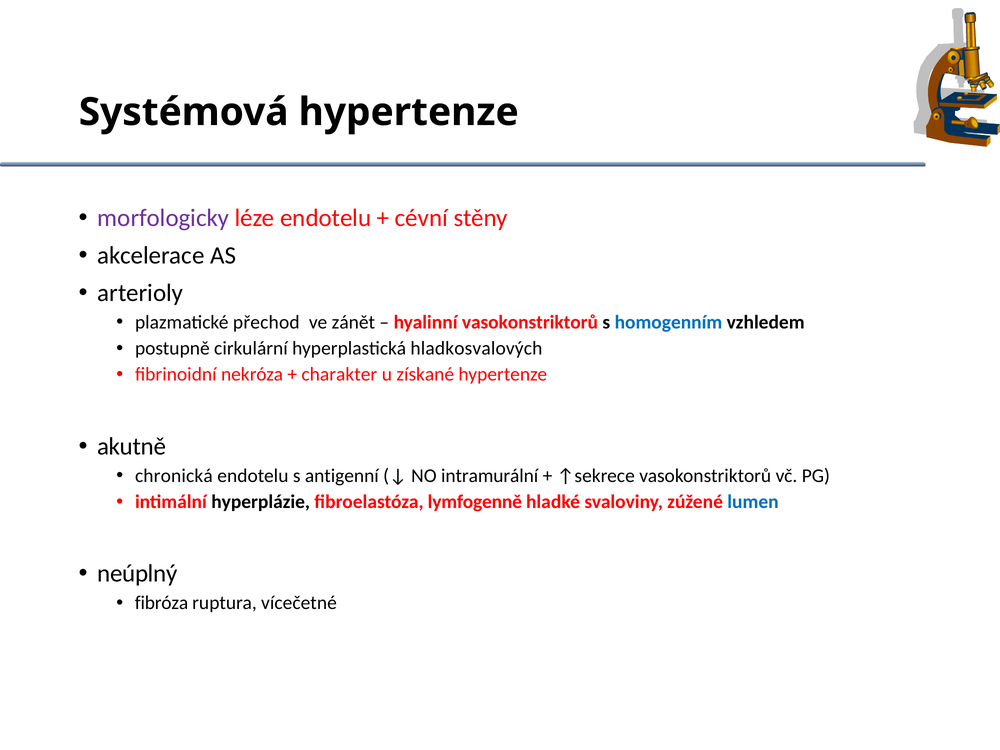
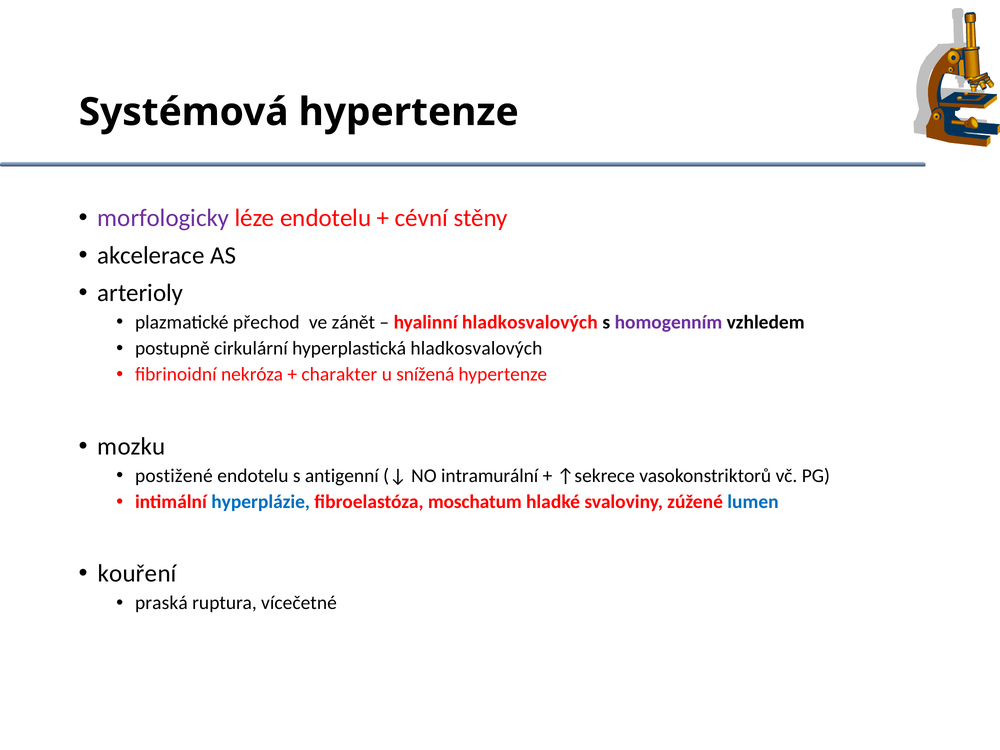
hyalinní vasokonstriktorů: vasokonstriktorů -> hladkosvalových
homogenním colour: blue -> purple
získané: získané -> snížená
akutně: akutně -> mozku
chronická: chronická -> postižené
hyperplázie colour: black -> blue
lymfogenně: lymfogenně -> moschatum
neúplný: neúplný -> kouření
fibróza: fibróza -> praská
